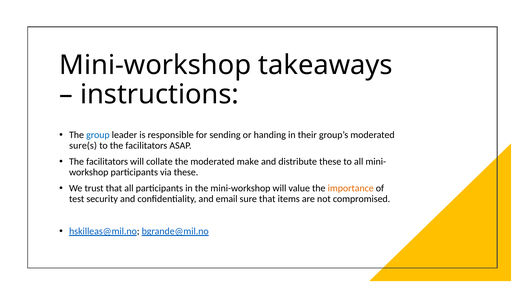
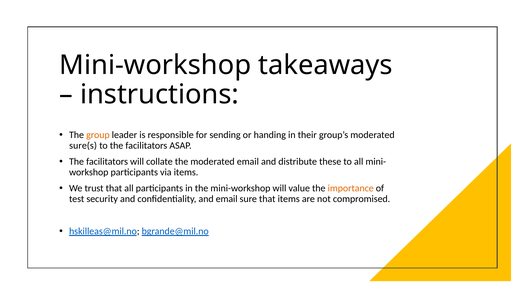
group colour: blue -> orange
moderated make: make -> email
via these: these -> items
